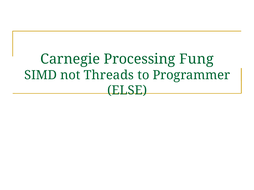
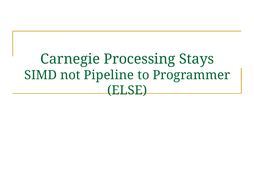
Fung: Fung -> Stays
Threads: Threads -> Pipeline
